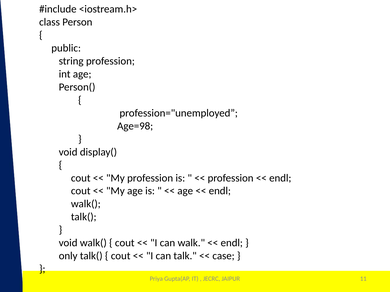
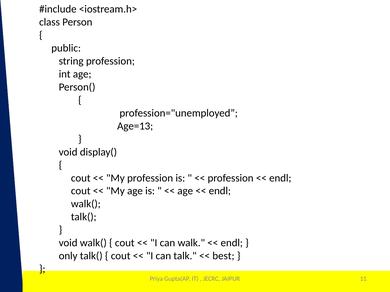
Age=98: Age=98 -> Age=13
case: case -> best
